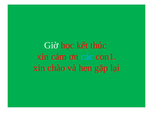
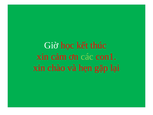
các colour: light blue -> light green
